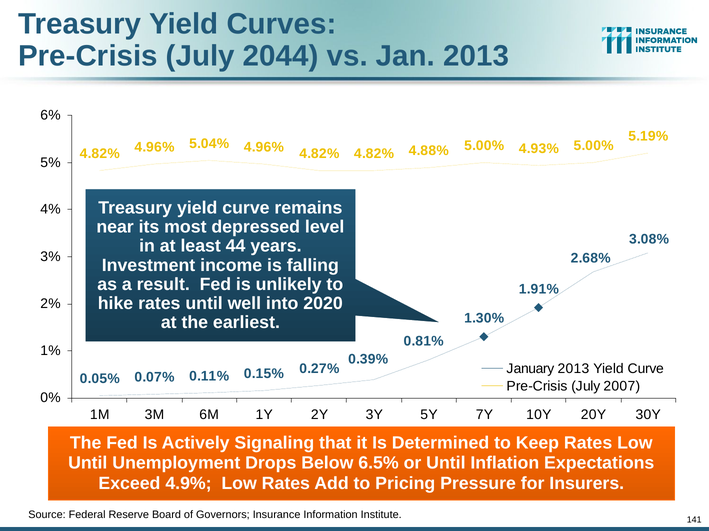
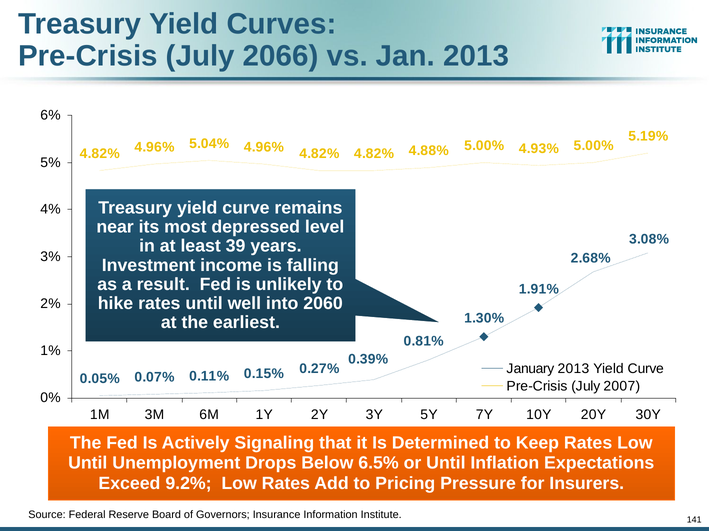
2044: 2044 -> 2066
44: 44 -> 39
2020: 2020 -> 2060
4.9%: 4.9% -> 9.2%
